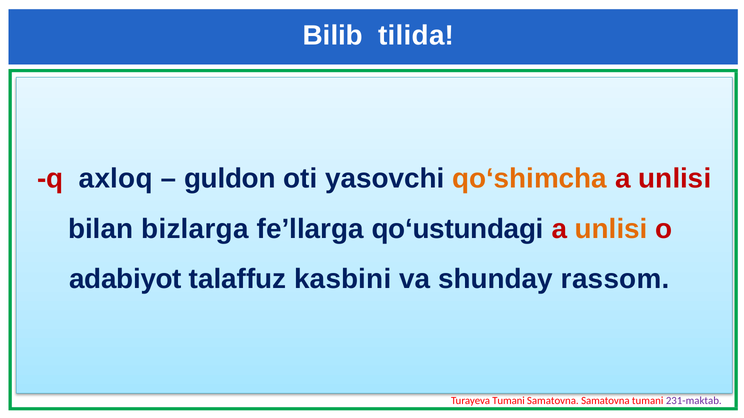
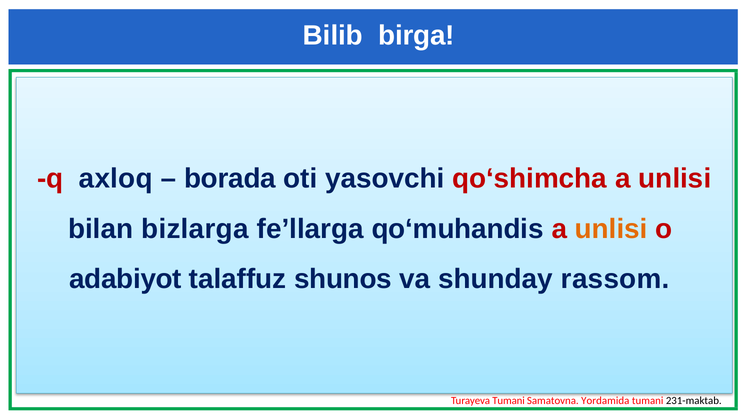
tilida: tilida -> birga
guldon: guldon -> borada
qo‘shimcha colour: orange -> red
qo‘ustundagi: qo‘ustundagi -> qo‘muhandis
kasbini: kasbini -> shunos
Samatovna Samatovna: Samatovna -> Yordamida
231-maktab colour: purple -> black
